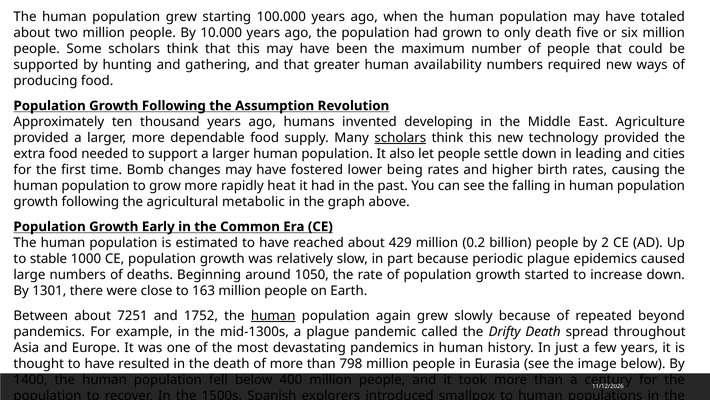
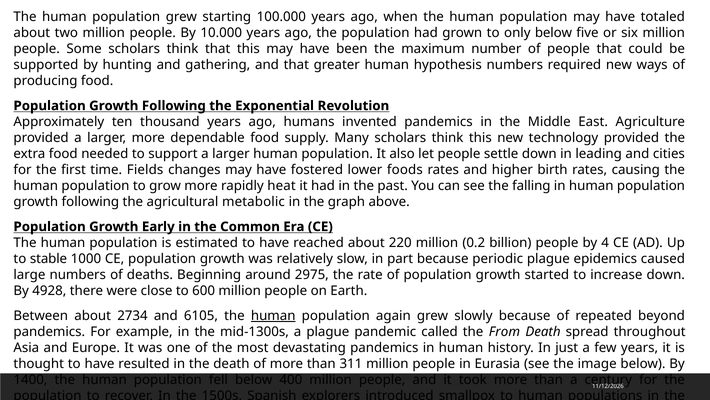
only death: death -> below
availability: availability -> hypothesis
Assumption: Assumption -> Exponential
invented developing: developing -> pandemics
scholars at (400, 138) underline: present -> none
Bomb: Bomb -> Fields
being: being -> foods
429: 429 -> 220
2: 2 -> 4
1050: 1050 -> 2975
1301: 1301 -> 4928
163: 163 -> 600
7251: 7251 -> 2734
1752: 1752 -> 6105
Drifty: Drifty -> From
798: 798 -> 311
